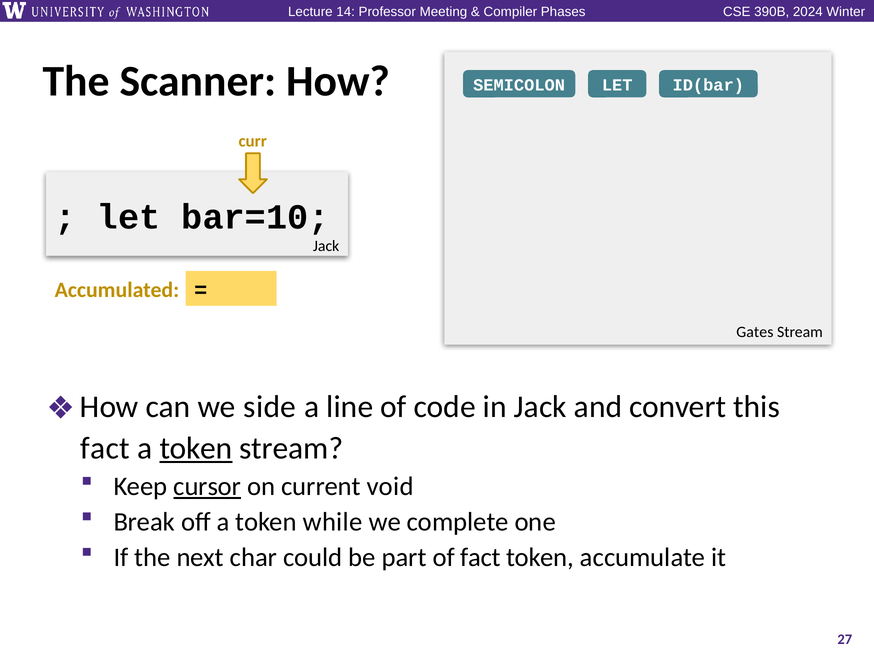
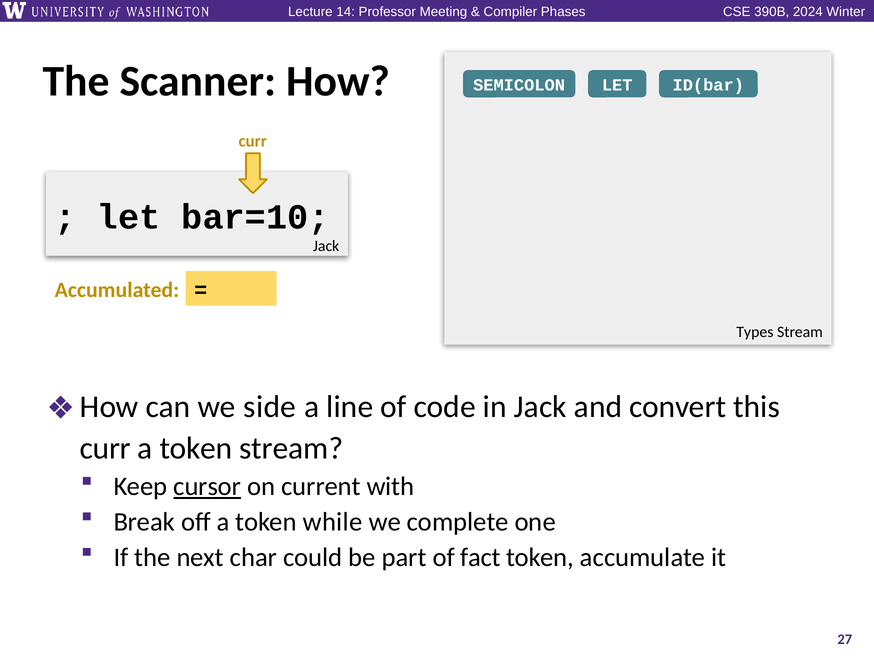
Gates: Gates -> Types
fact at (105, 448): fact -> curr
token at (196, 448) underline: present -> none
void: void -> with
